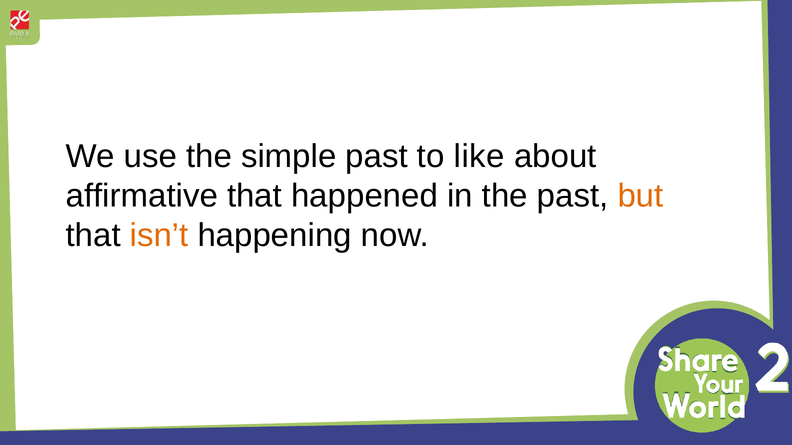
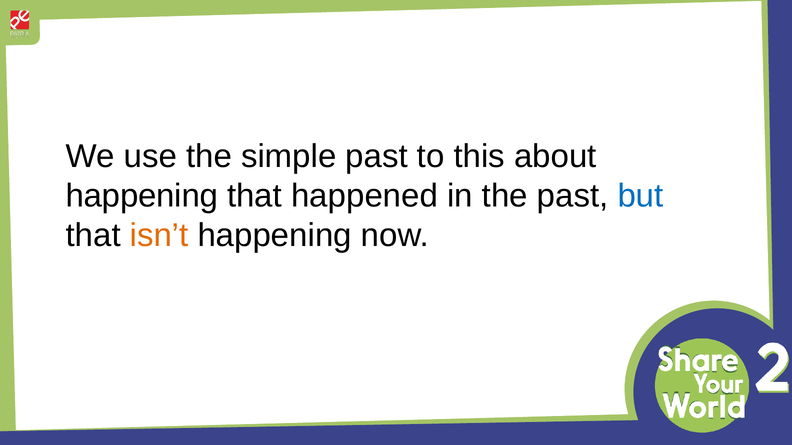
like: like -> this
affirmative at (142, 196): affirmative -> happening
but colour: orange -> blue
